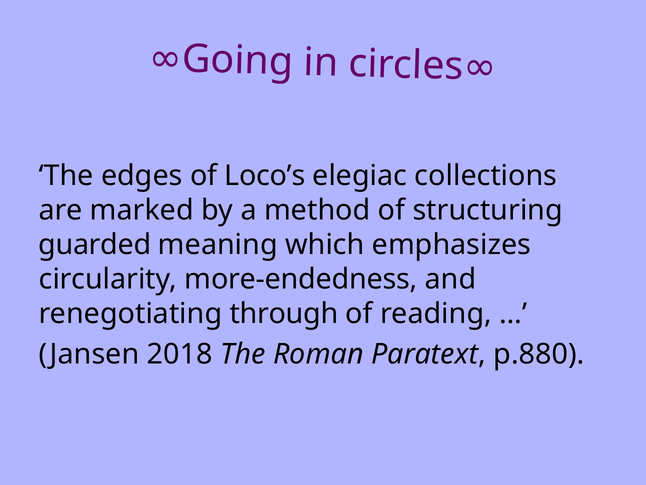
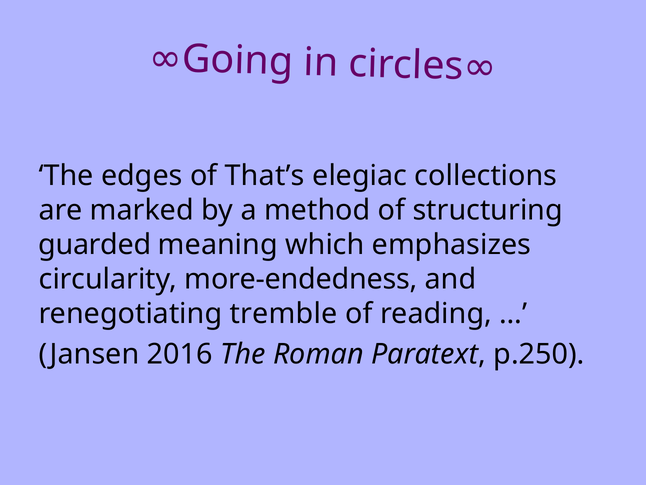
Loco’s: Loco’s -> That’s
through: through -> tremble
2018: 2018 -> 2016
p.880: p.880 -> p.250
